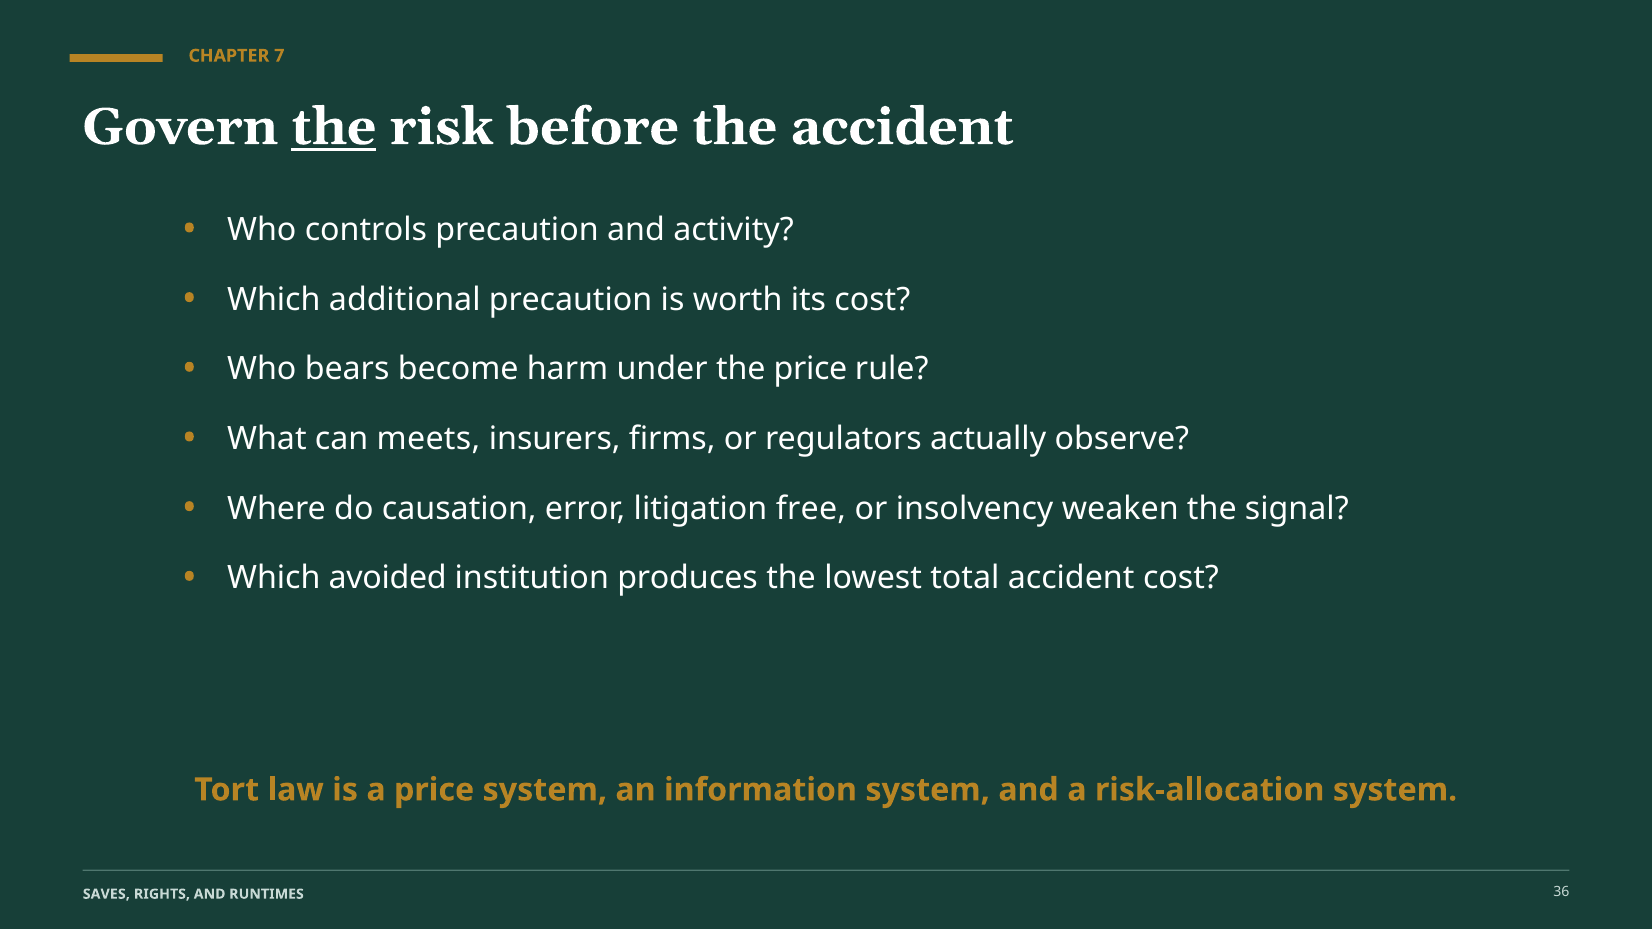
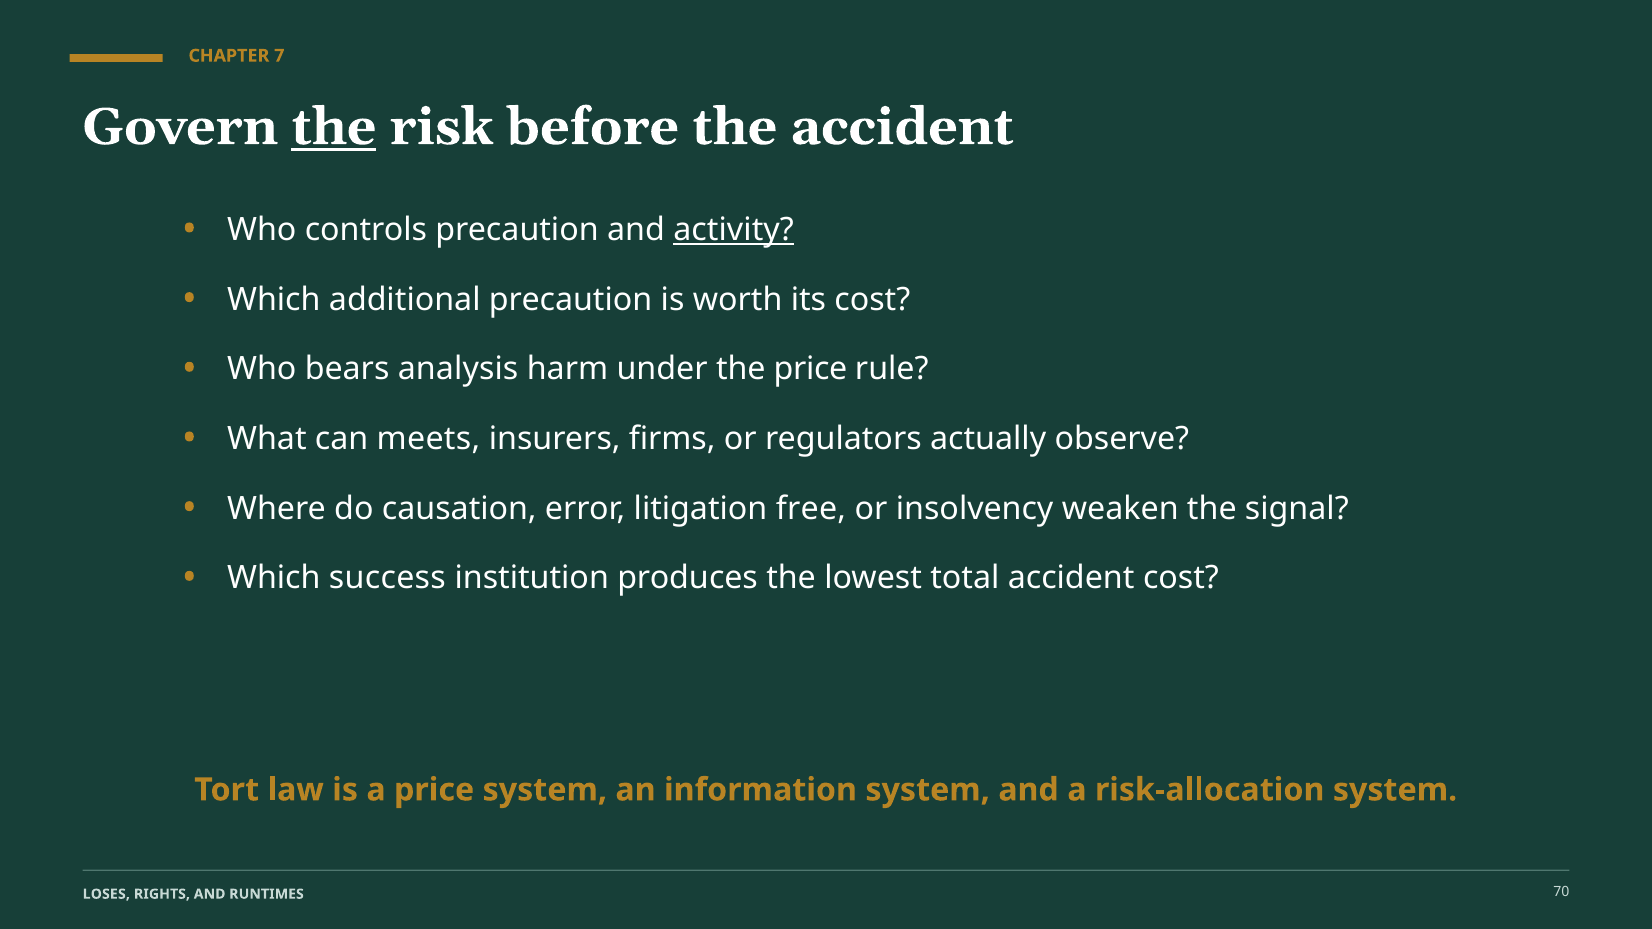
activity underline: none -> present
become: become -> analysis
avoided: avoided -> success
SAVES: SAVES -> LOSES
36: 36 -> 70
